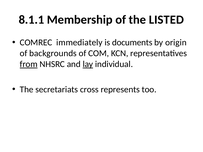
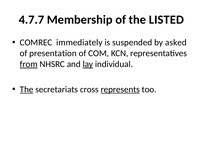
8.1.1: 8.1.1 -> 4.7.7
documents: documents -> suspended
origin: origin -> asked
backgrounds: backgrounds -> presentation
The at (27, 90) underline: none -> present
represents underline: none -> present
